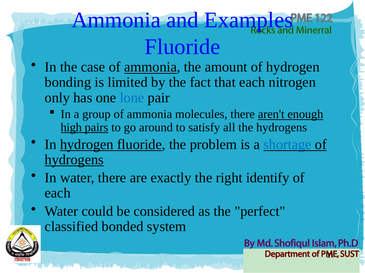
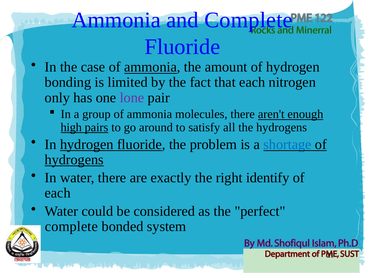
and Examples: Examples -> Complete
lone colour: blue -> purple
classified at (71, 227): classified -> complete
